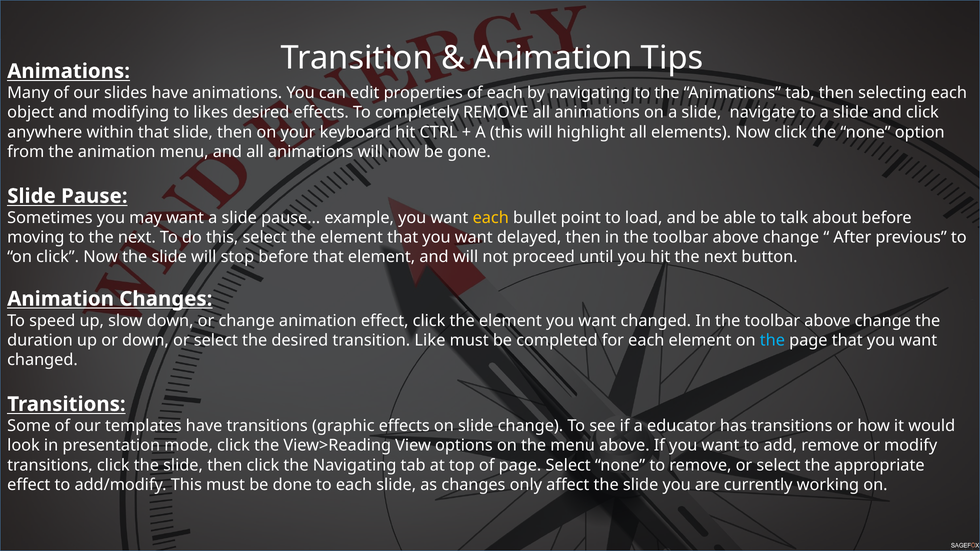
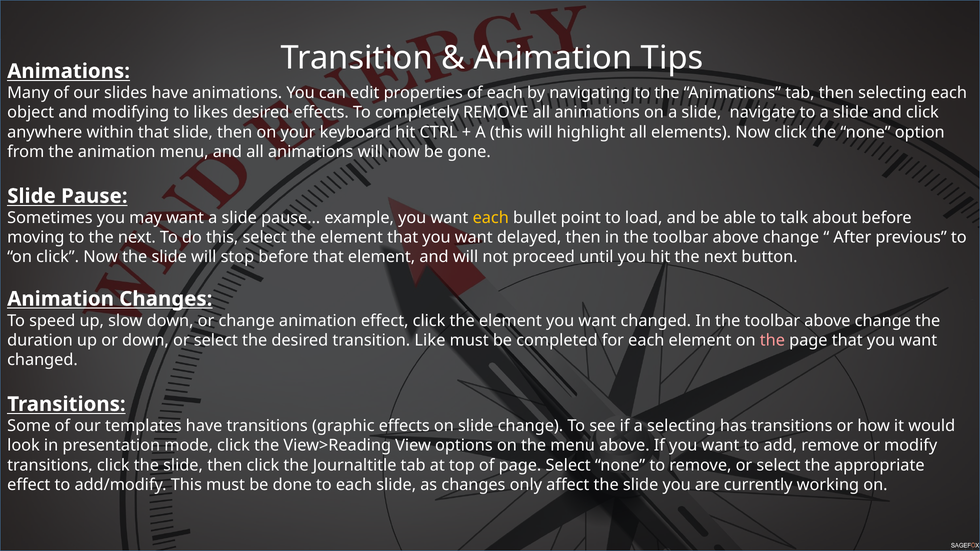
the at (772, 340) colour: light blue -> pink
a educator: educator -> selecting
the Navigating: Navigating -> Journaltitle
